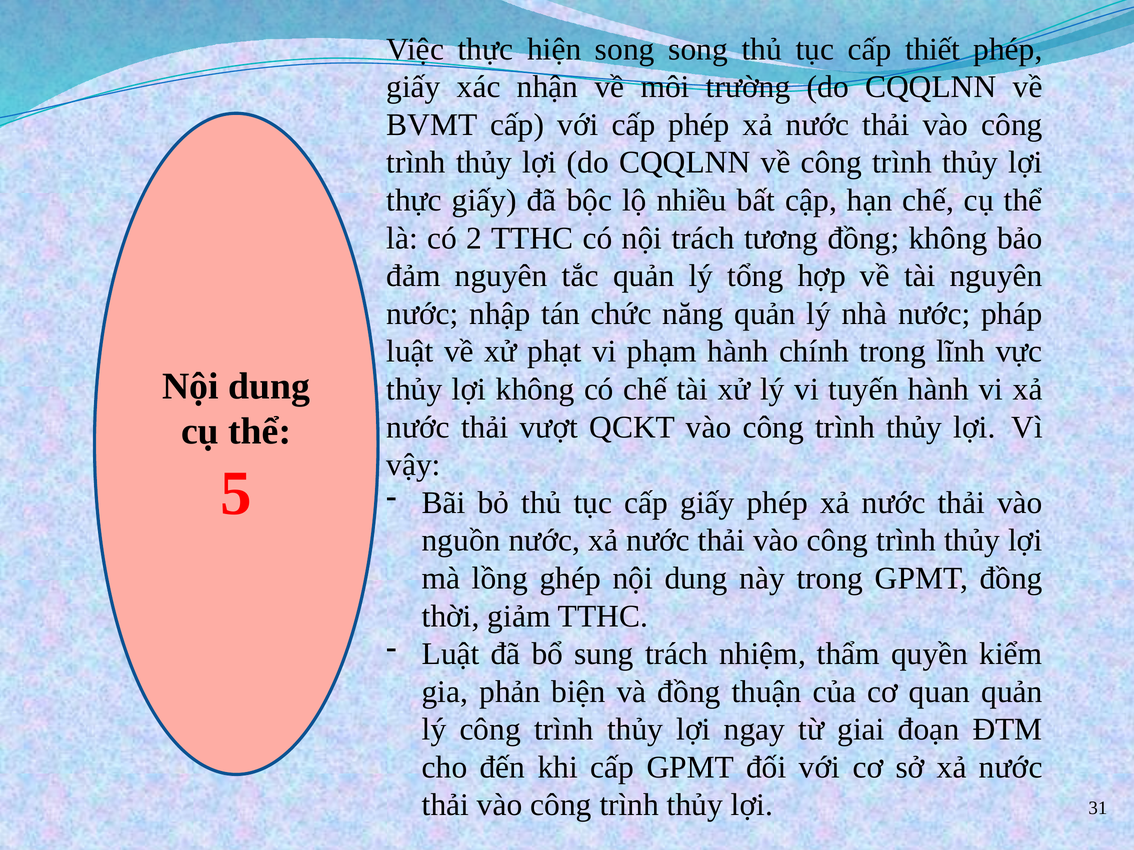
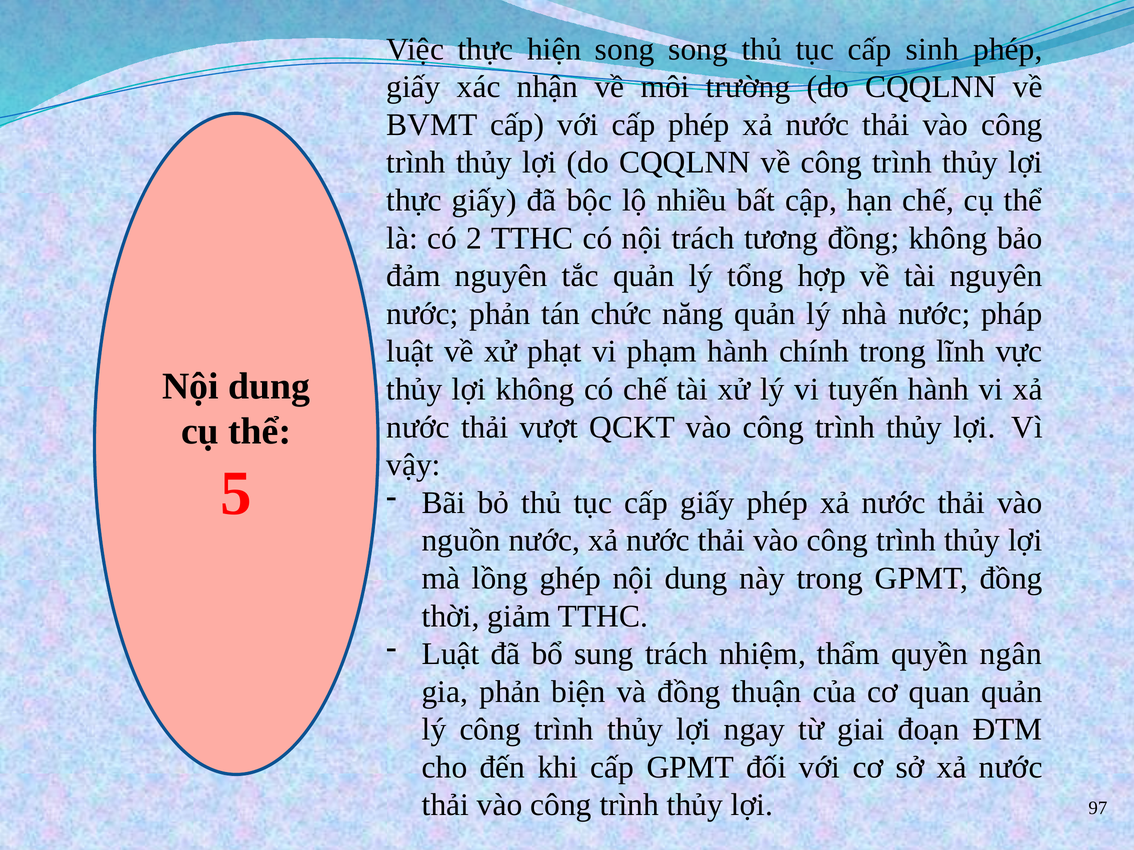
thiết: thiết -> sinh
nước nhập: nhập -> phản
kiểm: kiểm -> ngân
31: 31 -> 97
